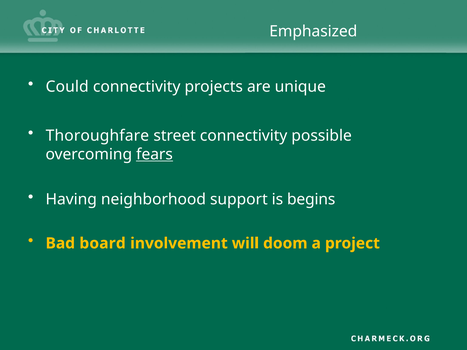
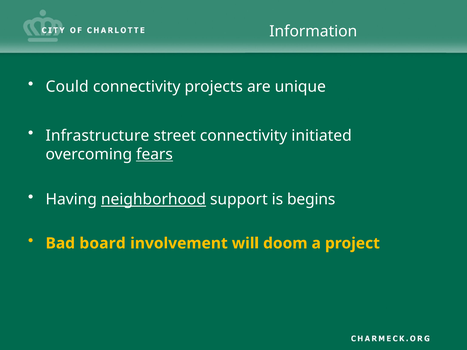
Emphasized: Emphasized -> Information
Thoroughfare: Thoroughfare -> Infrastructure
possible: possible -> initiated
neighborhood underline: none -> present
